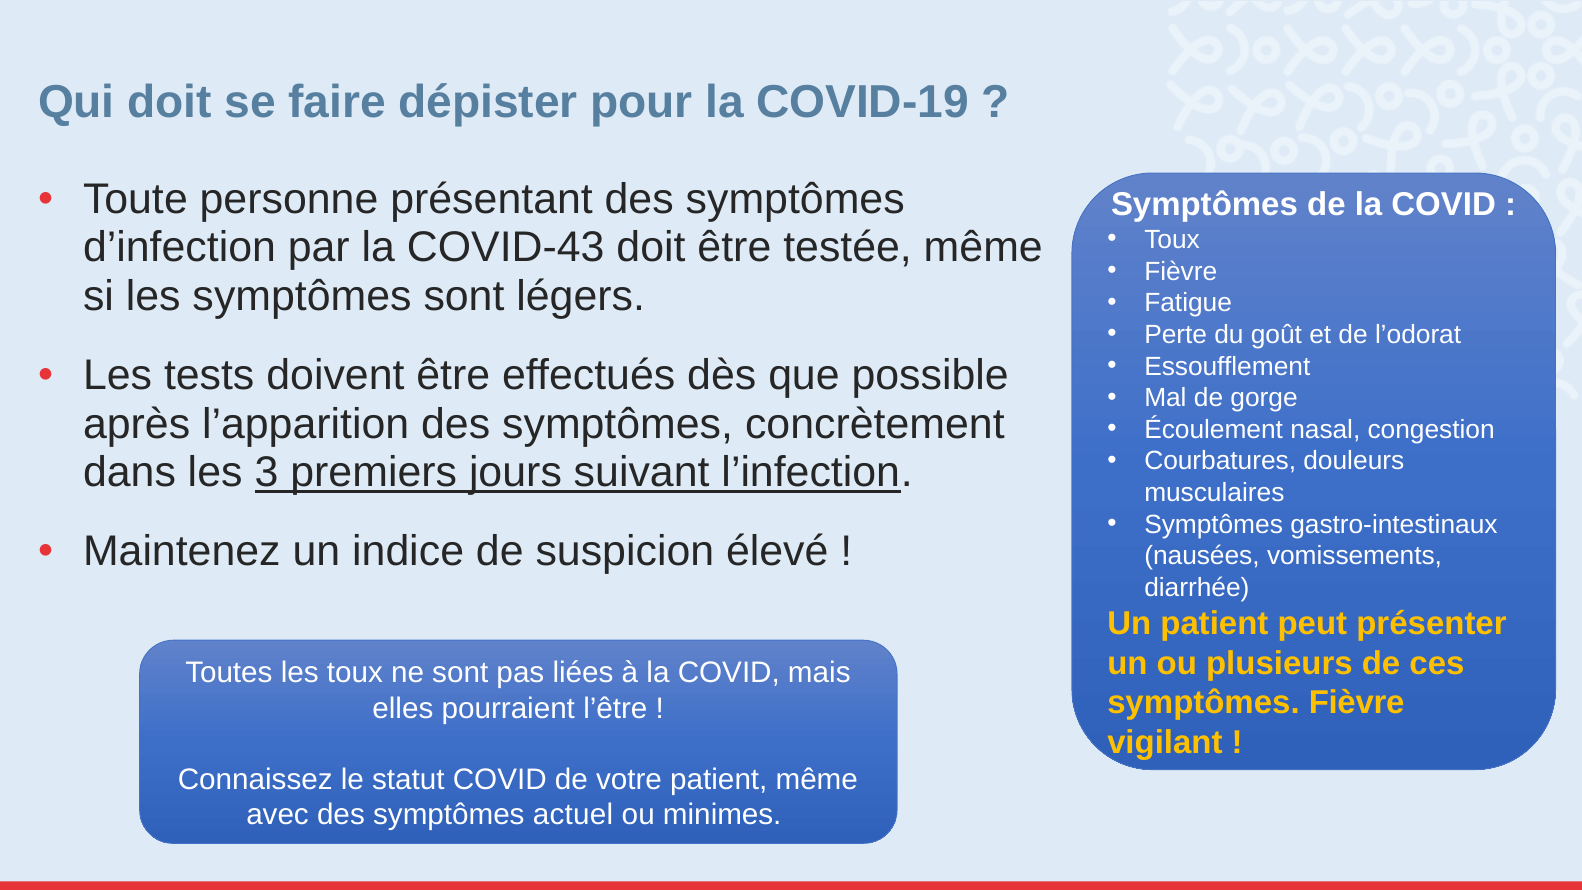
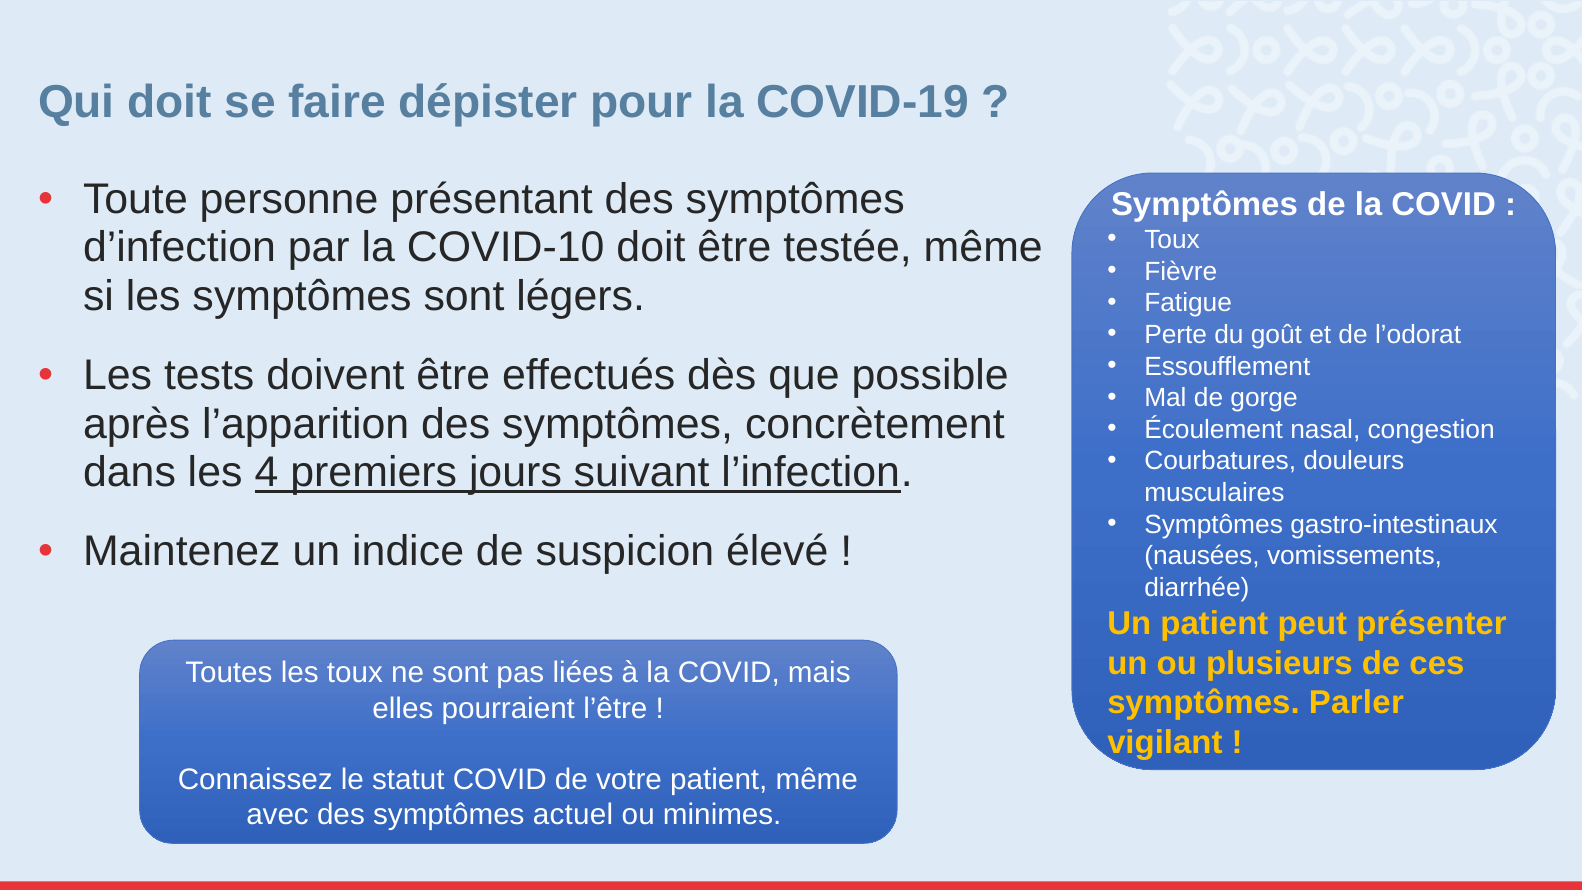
COVID-43: COVID-43 -> COVID-10
3: 3 -> 4
symptômes Fièvre: Fièvre -> Parler
